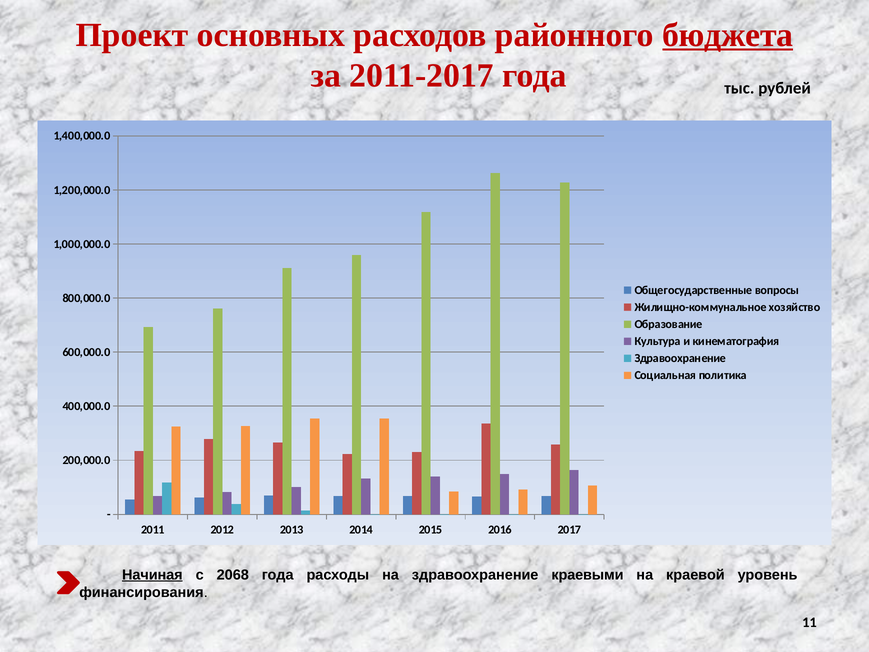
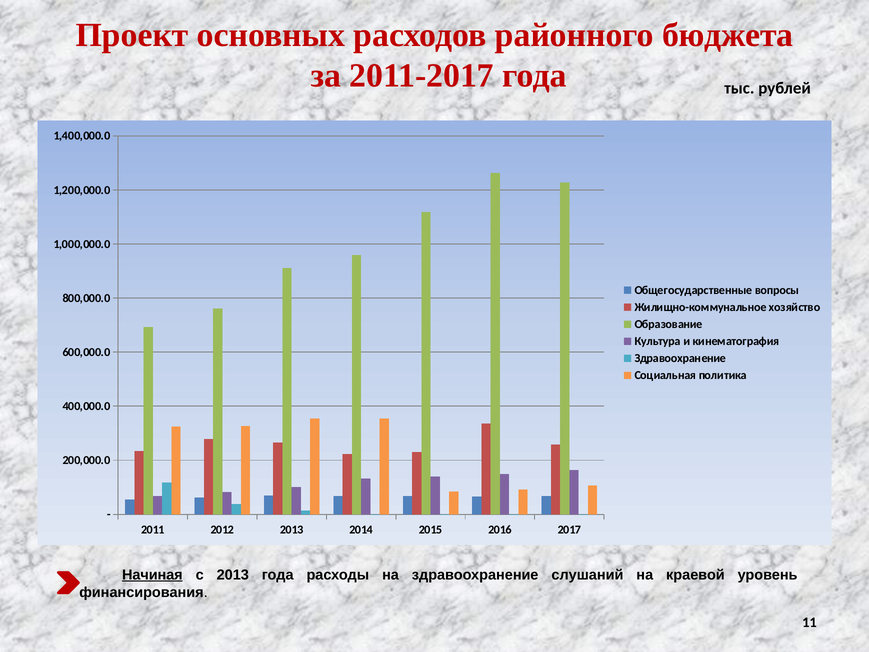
бюджета underline: present -> none
с 2068: 2068 -> 2013
краевыми: краевыми -> слушаний
